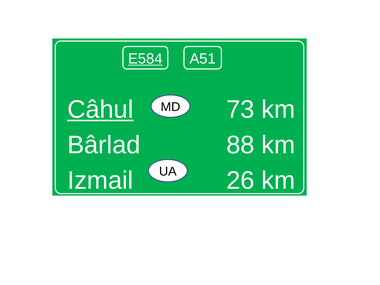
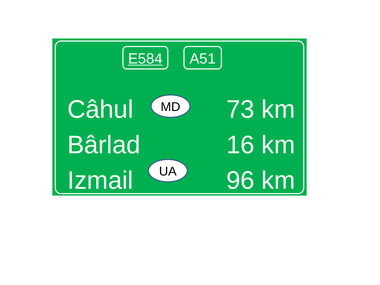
Câhul underline: present -> none
88: 88 -> 16
26: 26 -> 96
